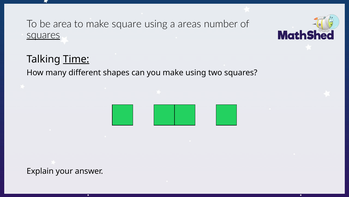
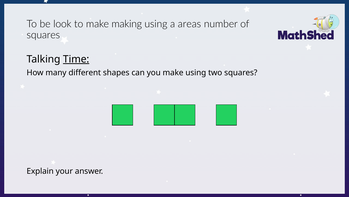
area: area -> look
square: square -> making
squares at (43, 35) underline: present -> none
